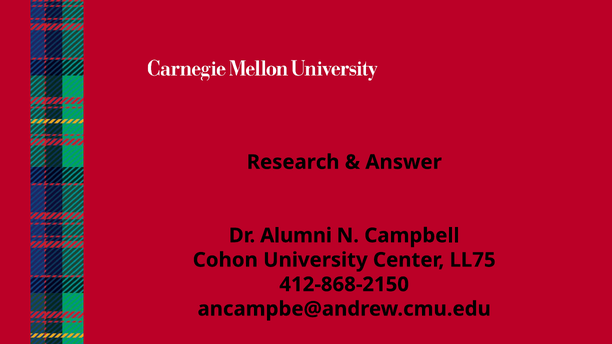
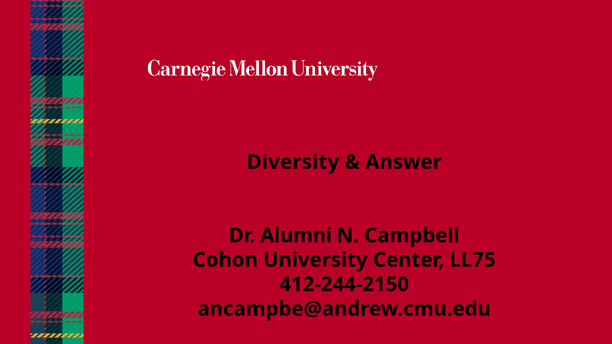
Research: Research -> Diversity
412-868-2150: 412-868-2150 -> 412-244-2150
